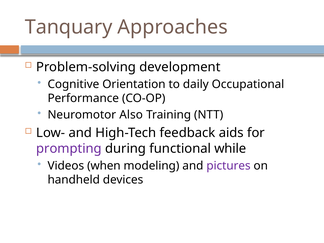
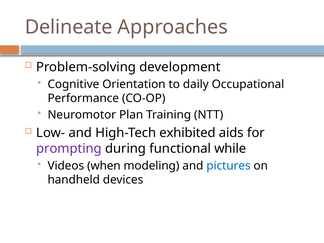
Tanquary: Tanquary -> Delineate
Also: Also -> Plan
feedback: feedback -> exhibited
pictures colour: purple -> blue
